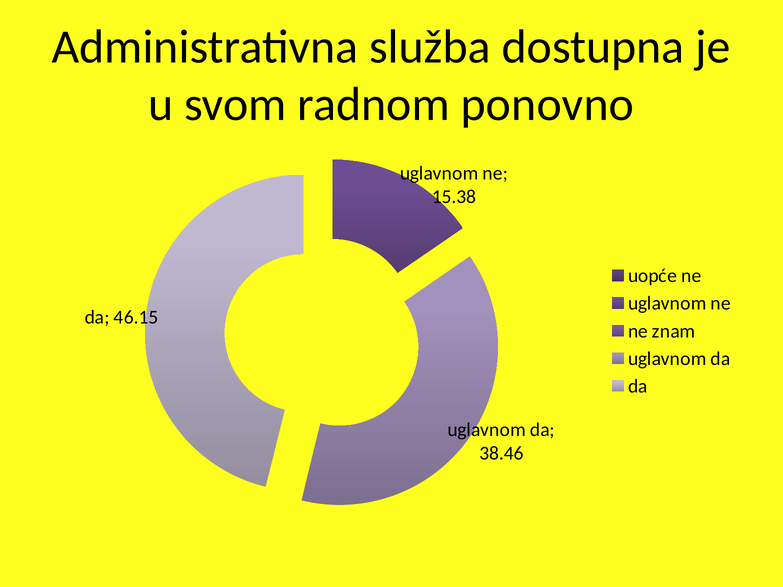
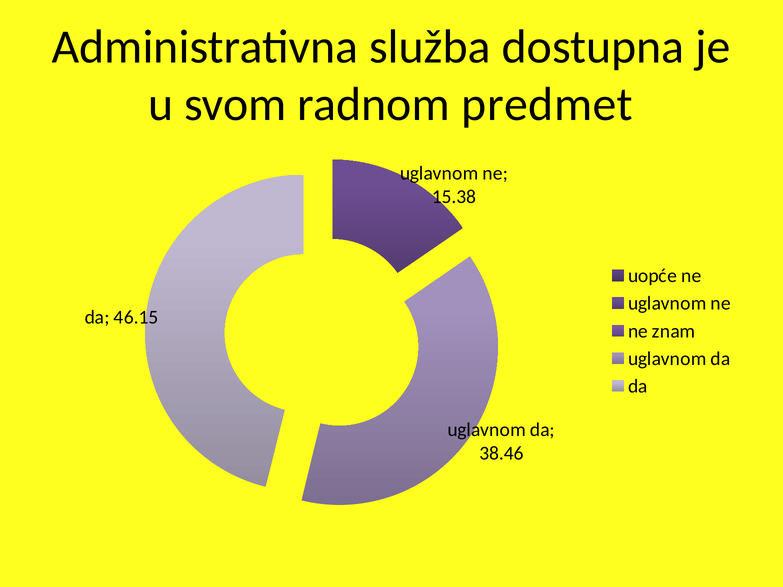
ponovno: ponovno -> predmet
